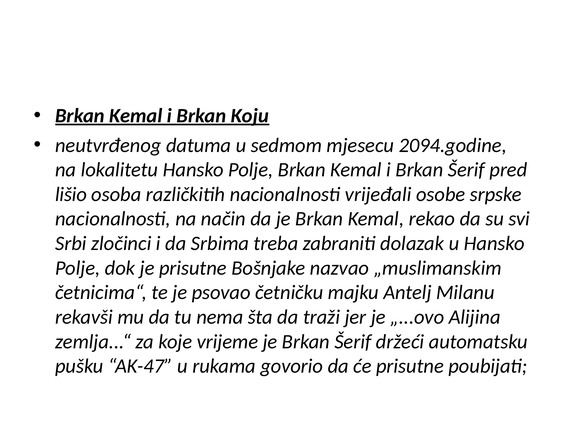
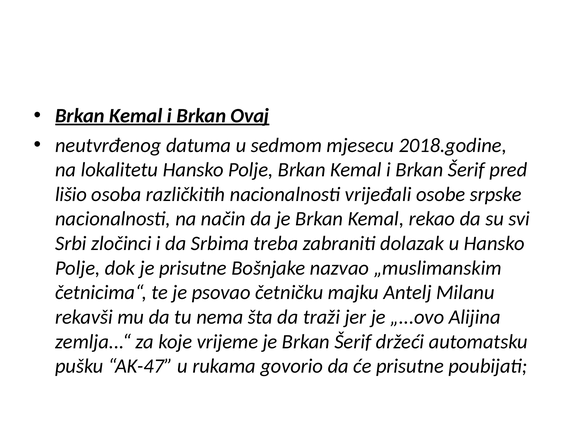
Koju: Koju -> Ovaj
2094.godine: 2094.godine -> 2018.godine
